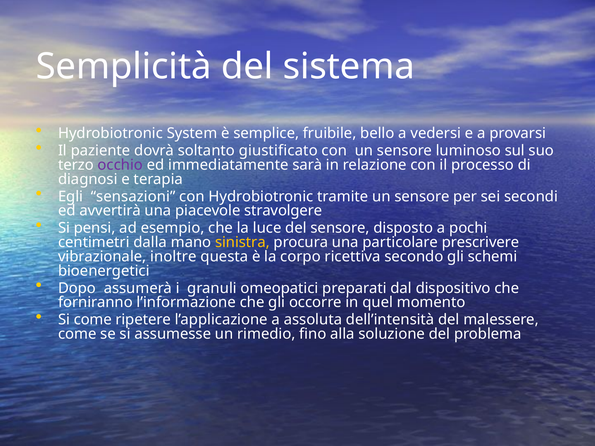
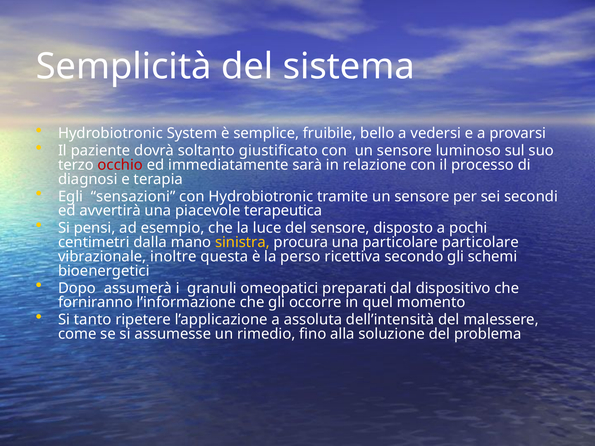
occhio colour: purple -> red
stravolgere: stravolgere -> terapeutica
particolare prescrivere: prescrivere -> particolare
corpo: corpo -> perso
Si come: come -> tanto
